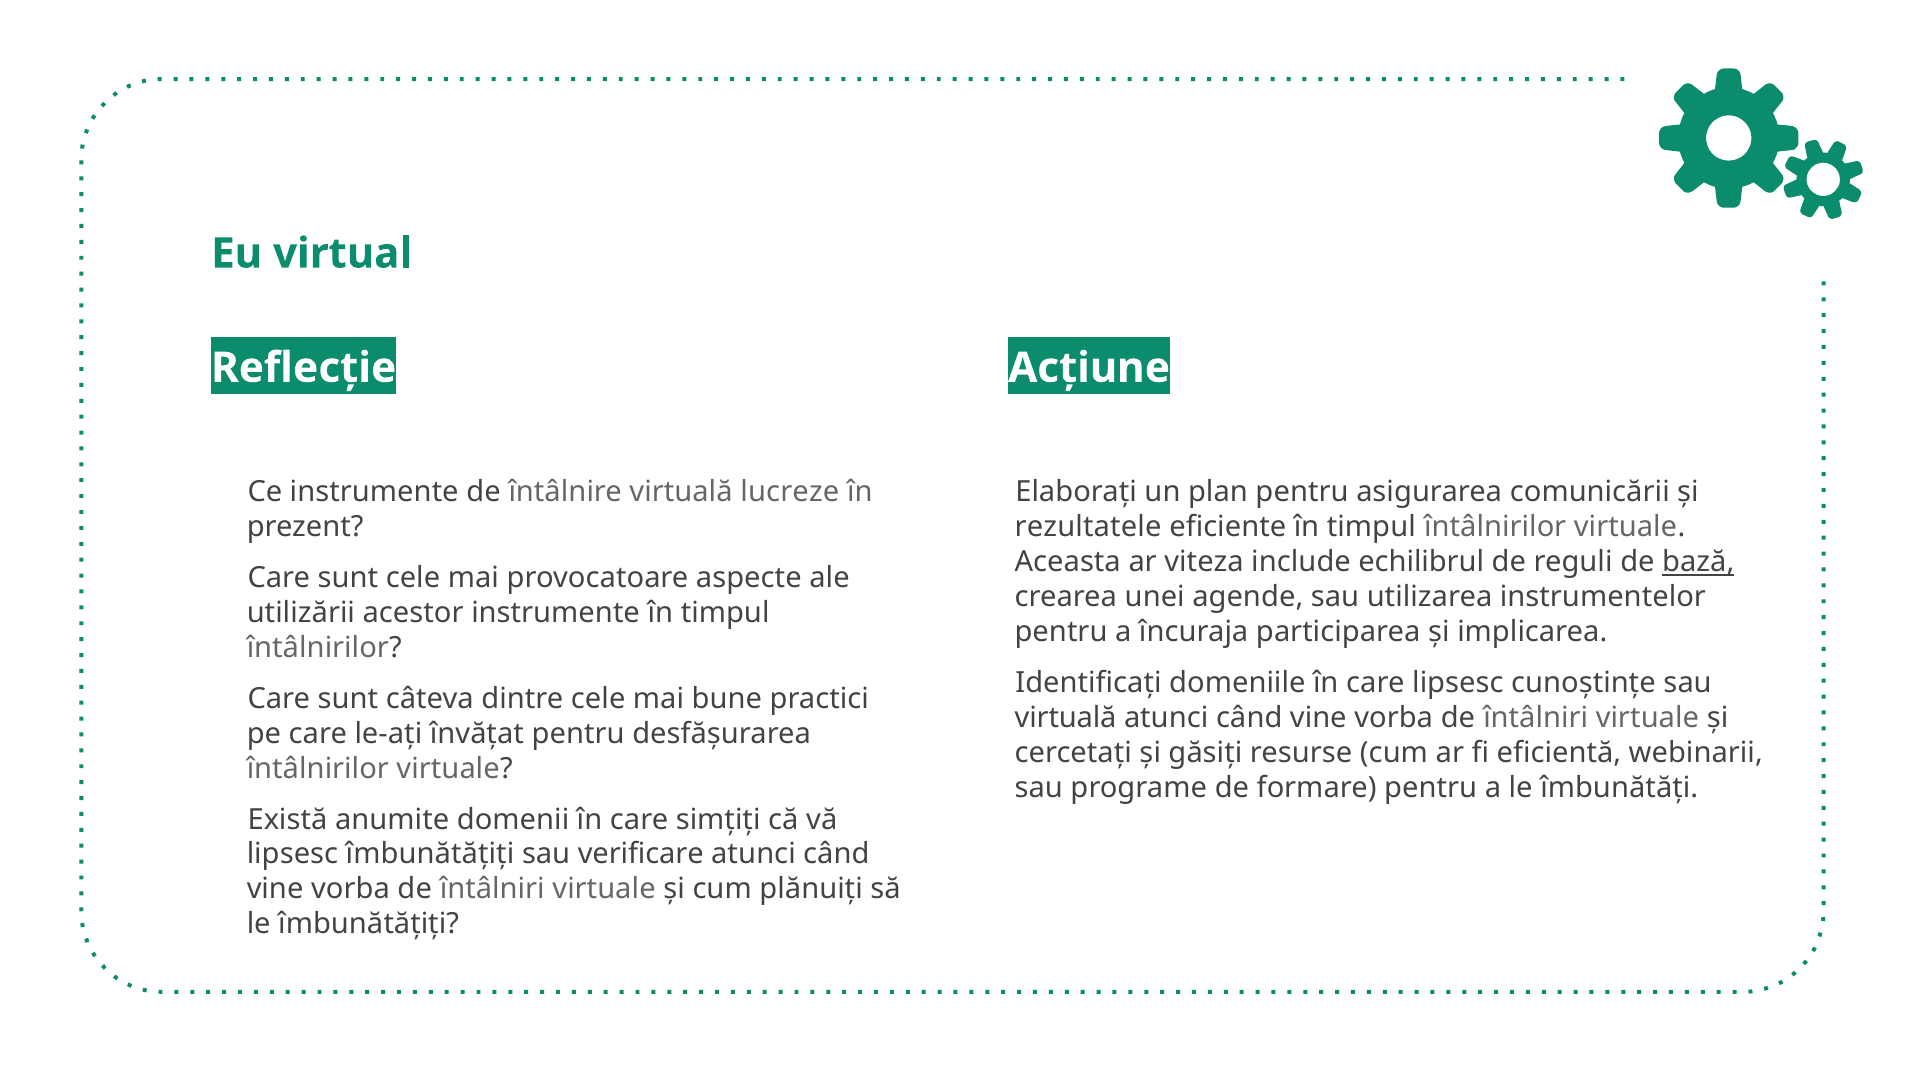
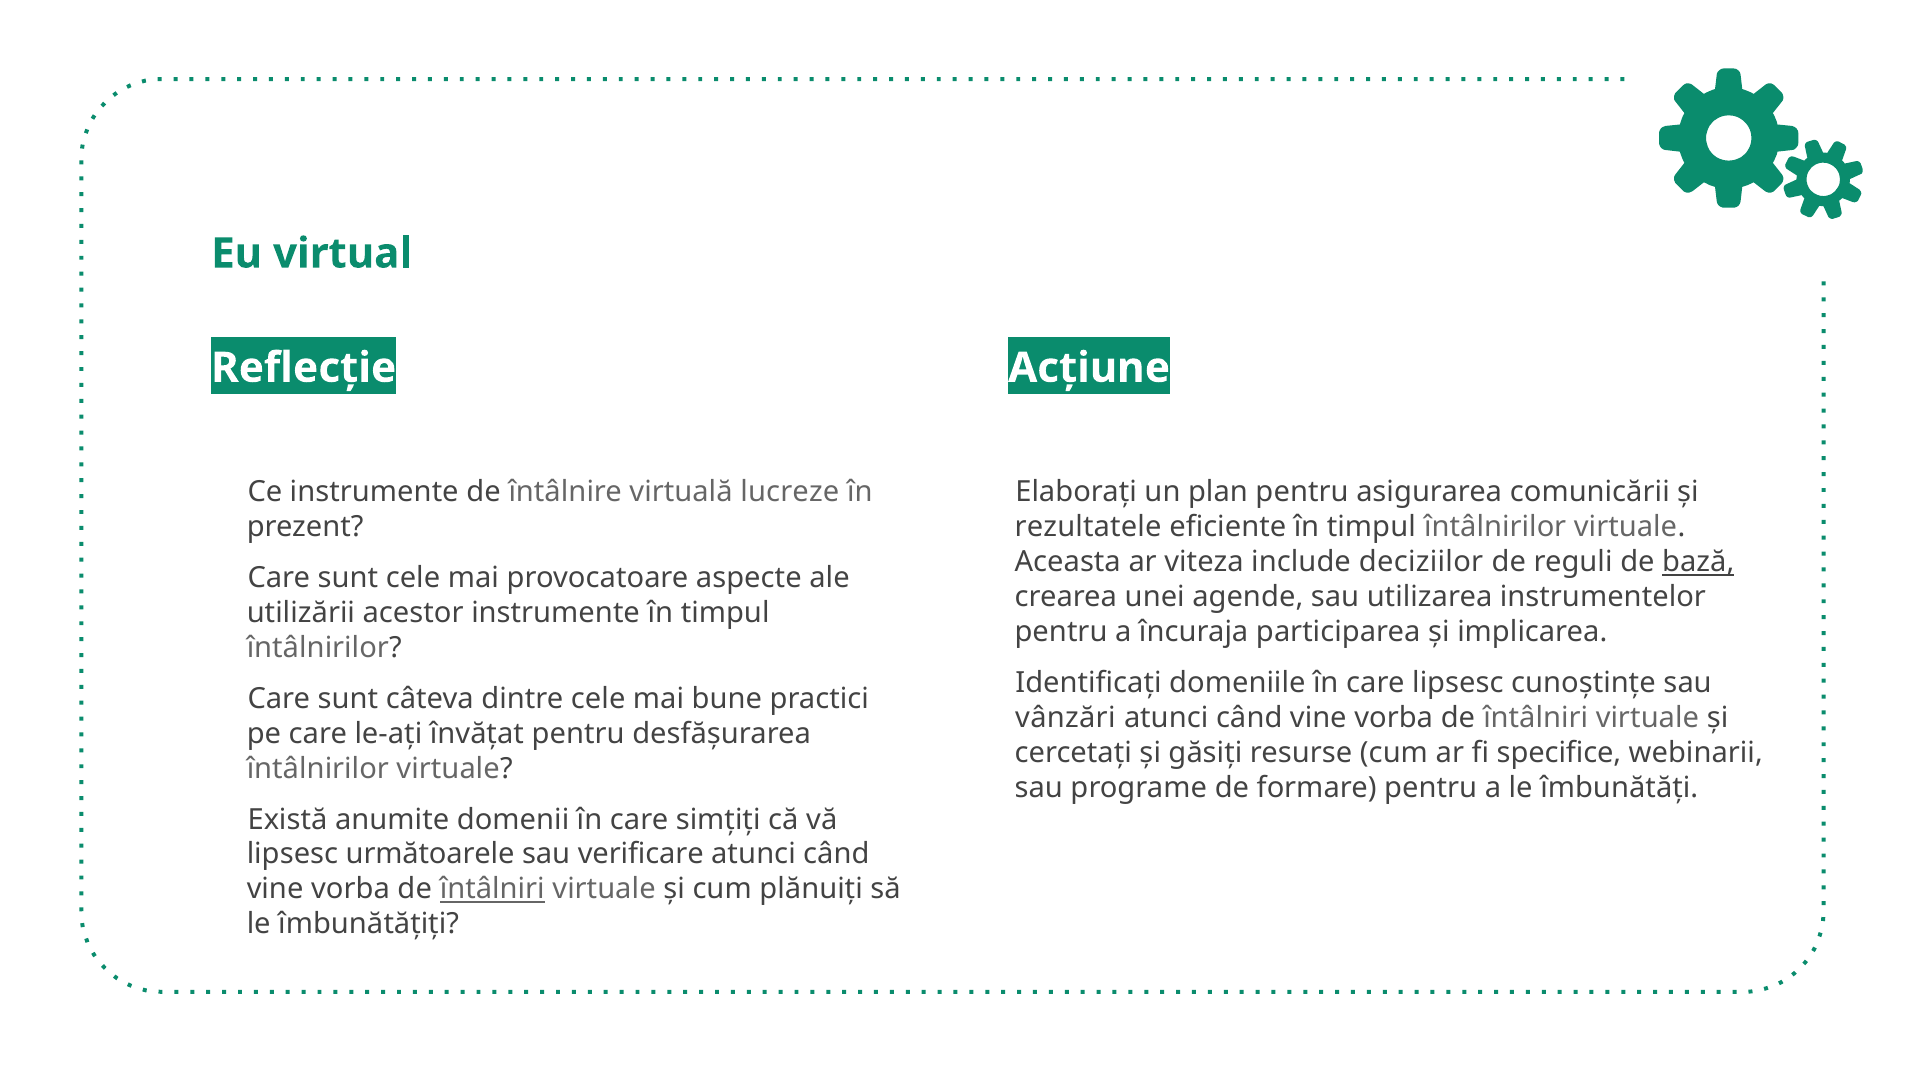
echilibrul: echilibrul -> deciziilor
virtuală at (1066, 718): virtuală -> vânzări
eficientă: eficientă -> specifice
lipsesc îmbunătățiți: îmbunătățiți -> următoarele
întâlniri at (492, 890) underline: none -> present
